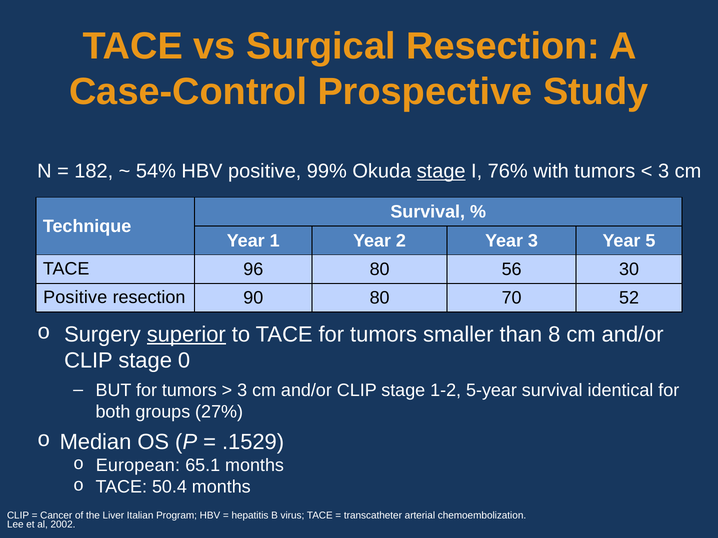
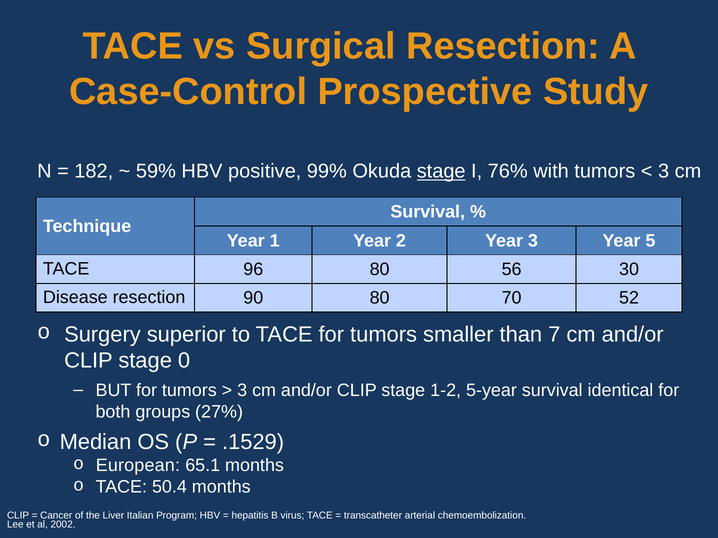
54%: 54% -> 59%
Positive at (75, 298): Positive -> Disease
superior underline: present -> none
8: 8 -> 7
